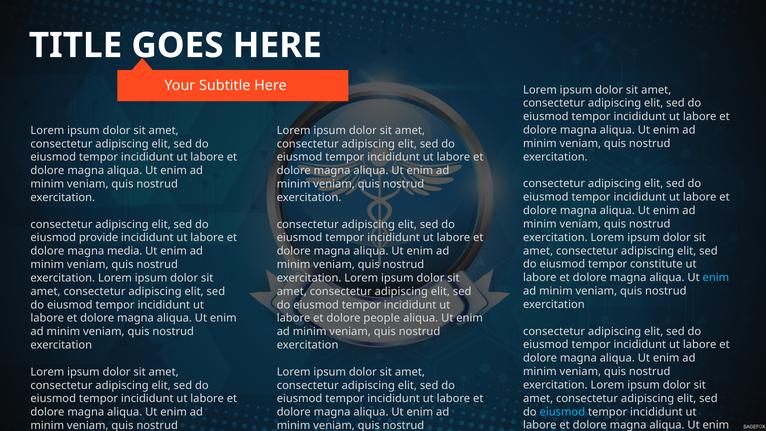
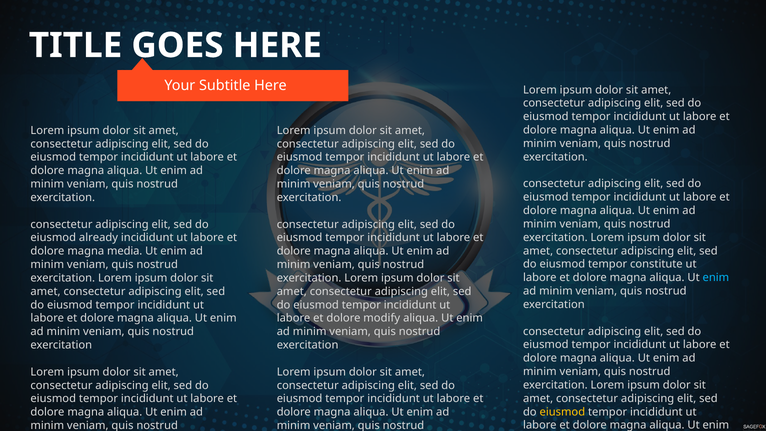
provide: provide -> already
people: people -> modify
eiusmod at (562, 412) colour: light blue -> yellow
